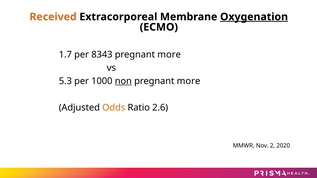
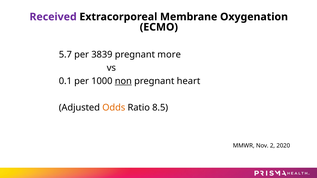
Received colour: orange -> purple
Oxygenation underline: present -> none
1.7: 1.7 -> 5.7
8343: 8343 -> 3839
5.3: 5.3 -> 0.1
more at (189, 81): more -> heart
2.6: 2.6 -> 8.5
